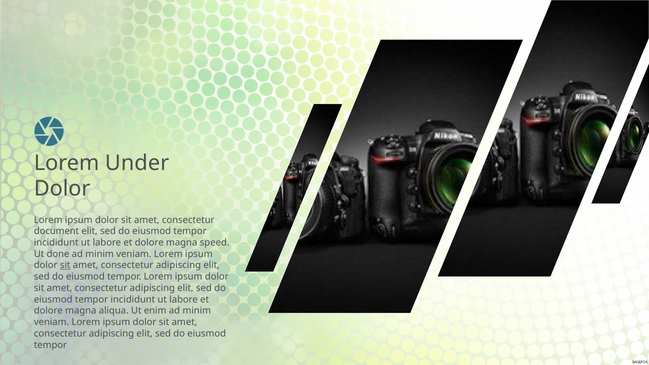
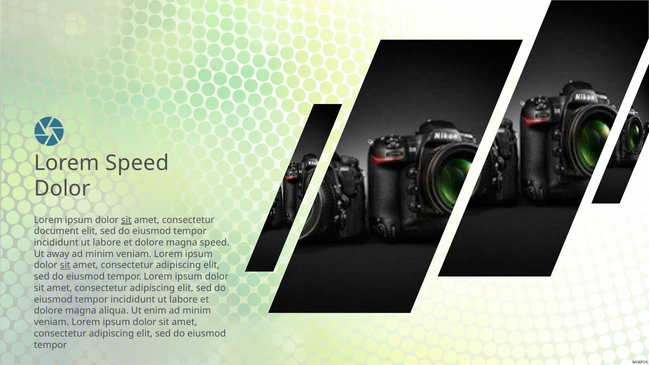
Lorem Under: Under -> Speed
sit at (126, 220) underline: none -> present
done: done -> away
